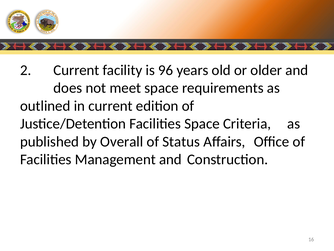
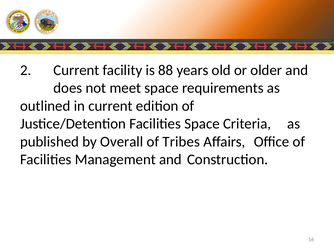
96: 96 -> 88
Status: Status -> Tribes
